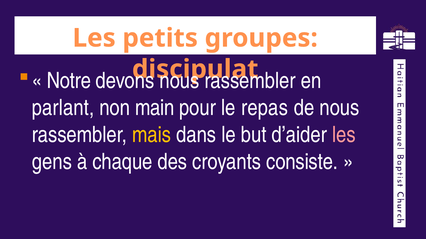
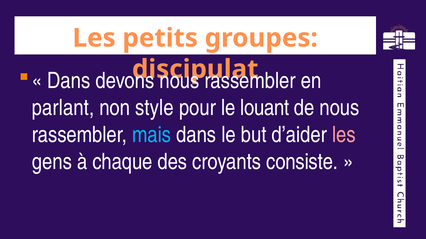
Notre at (69, 81): Notre -> Dans
main: main -> style
repas: repas -> louant
mais colour: yellow -> light blue
